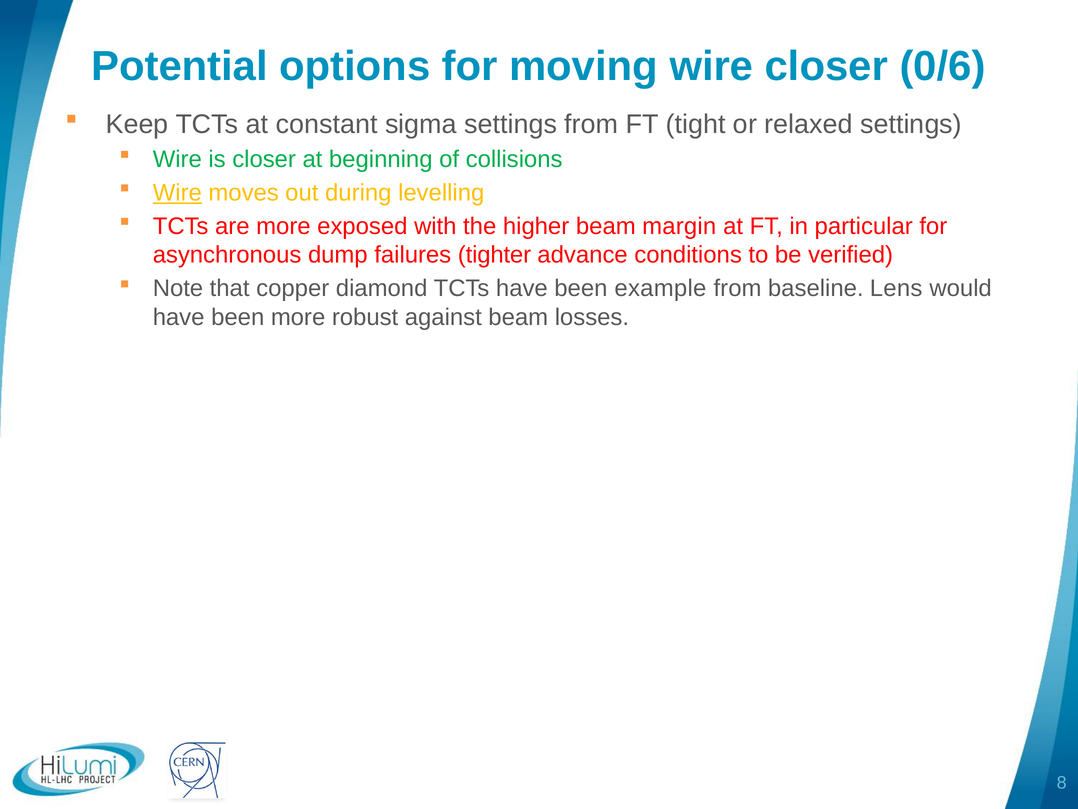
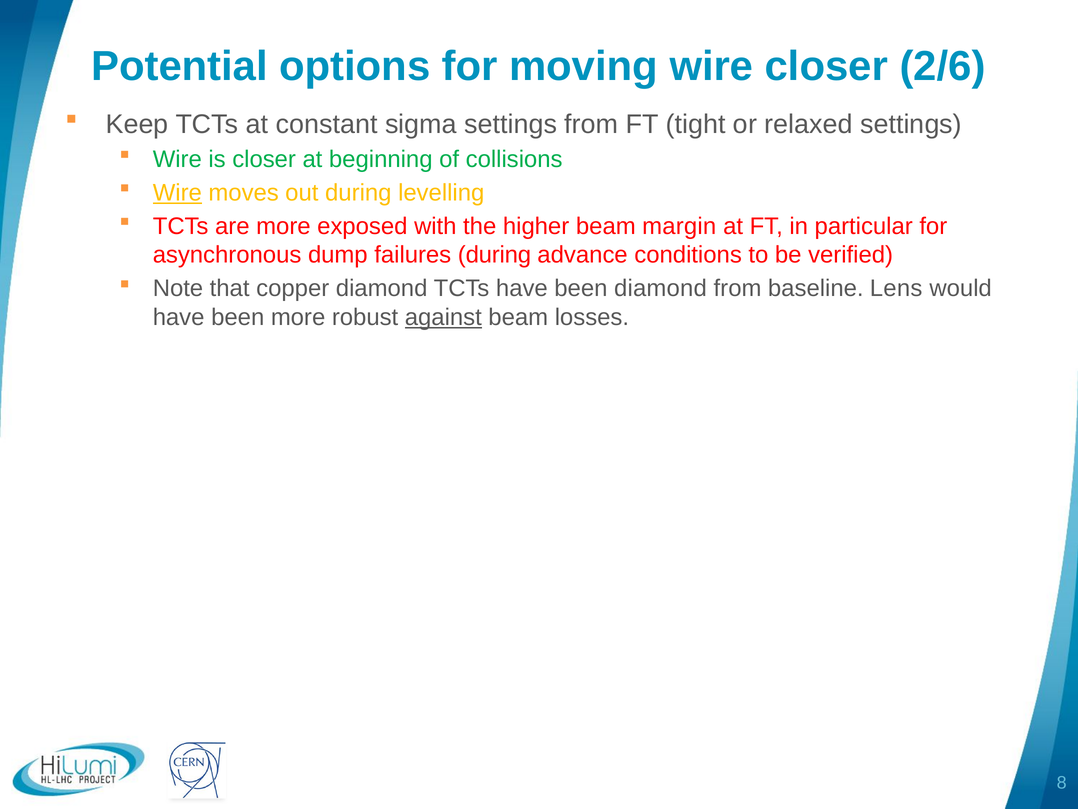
0/6: 0/6 -> 2/6
failures tighter: tighter -> during
been example: example -> diamond
against underline: none -> present
